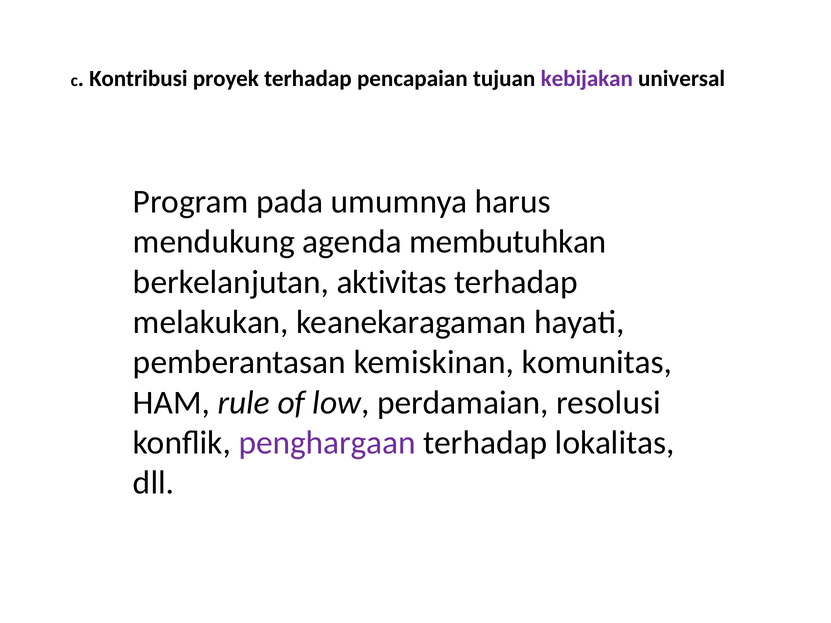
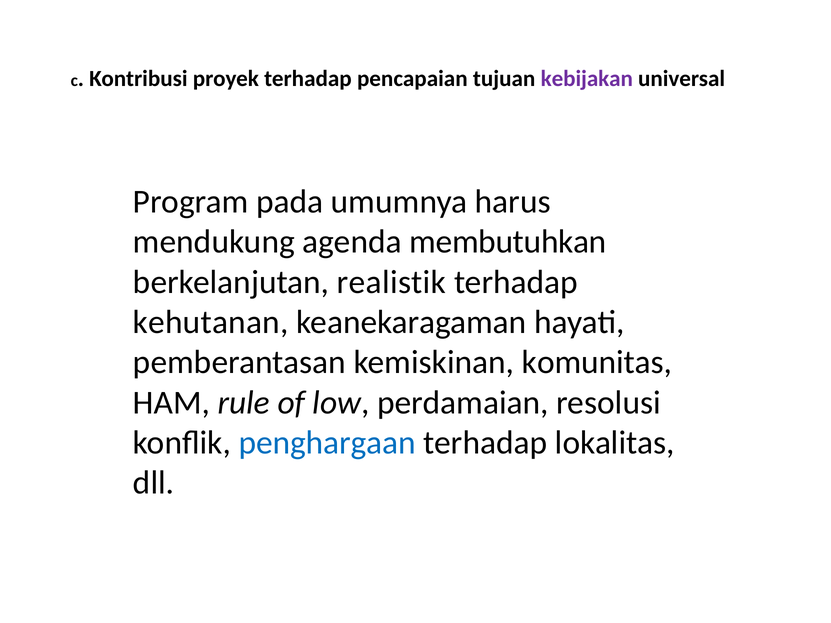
aktivitas: aktivitas -> realistik
melakukan: melakukan -> kehutanan
penghargaan colour: purple -> blue
